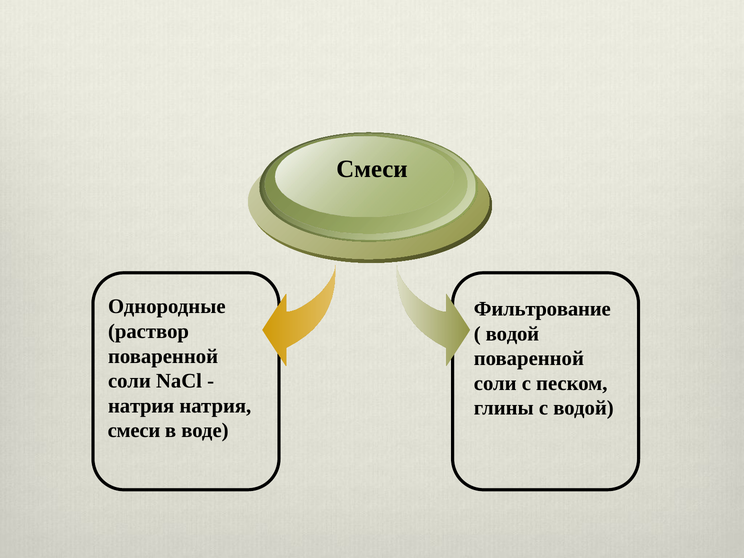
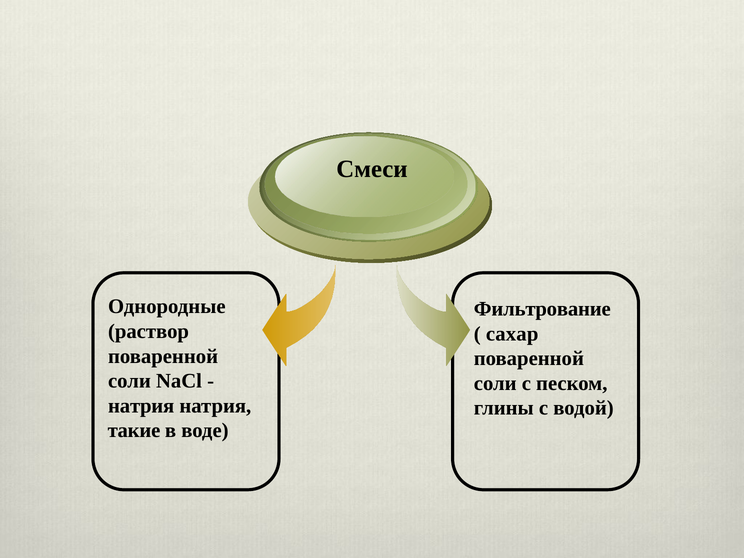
водой at (512, 334): водой -> сахар
смеси at (134, 431): смеси -> такие
